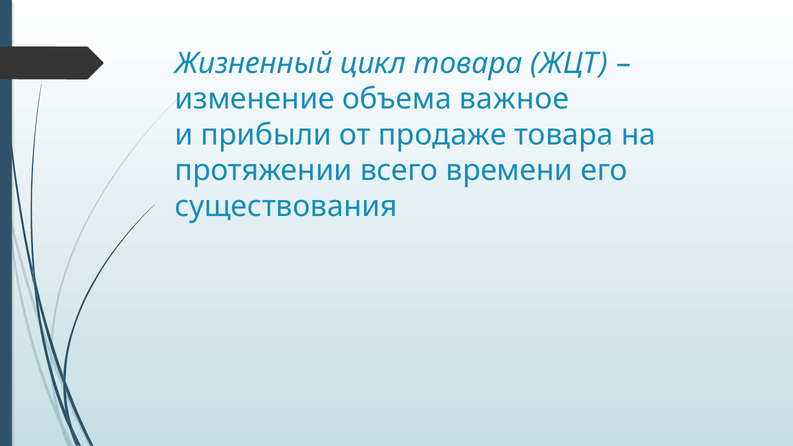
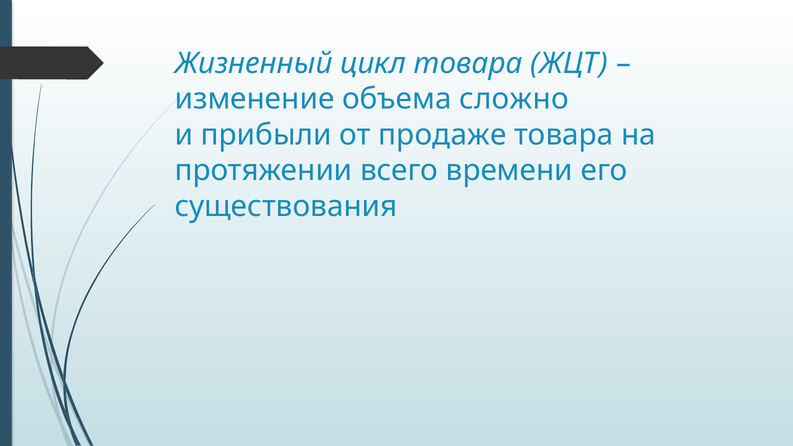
важное: важное -> сложно
